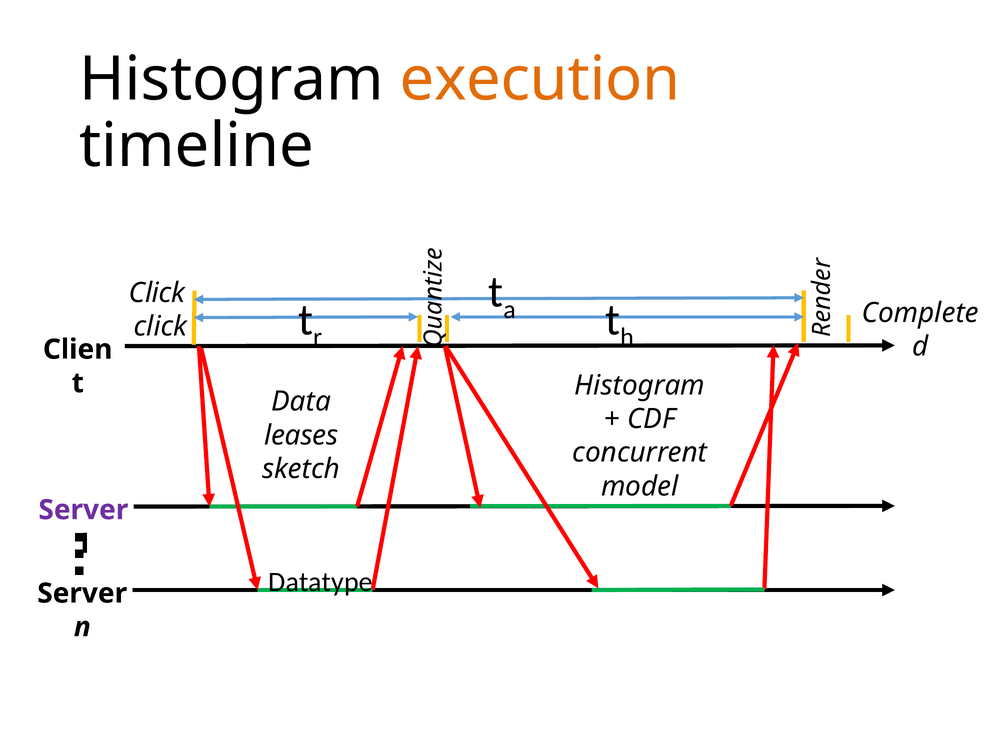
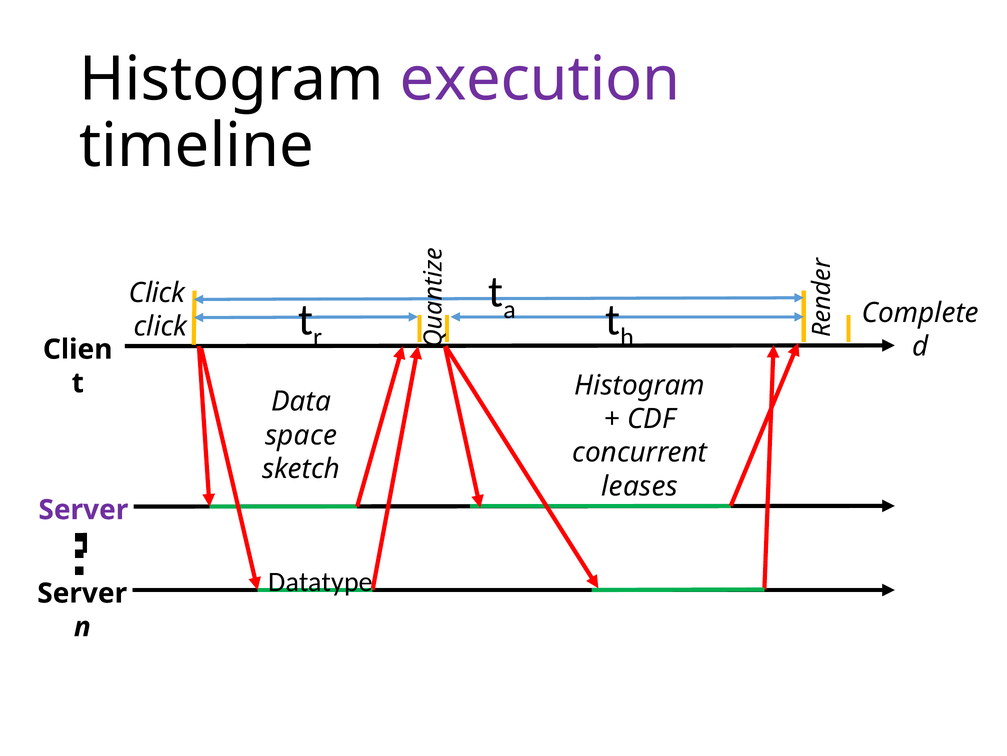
execution colour: orange -> purple
leases: leases -> space
model: model -> leases
